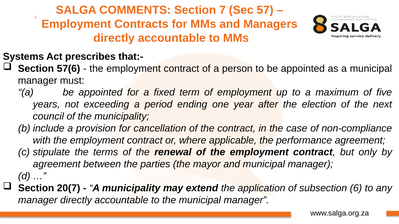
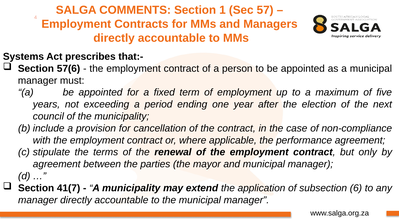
7: 7 -> 1
20(7: 20(7 -> 41(7
